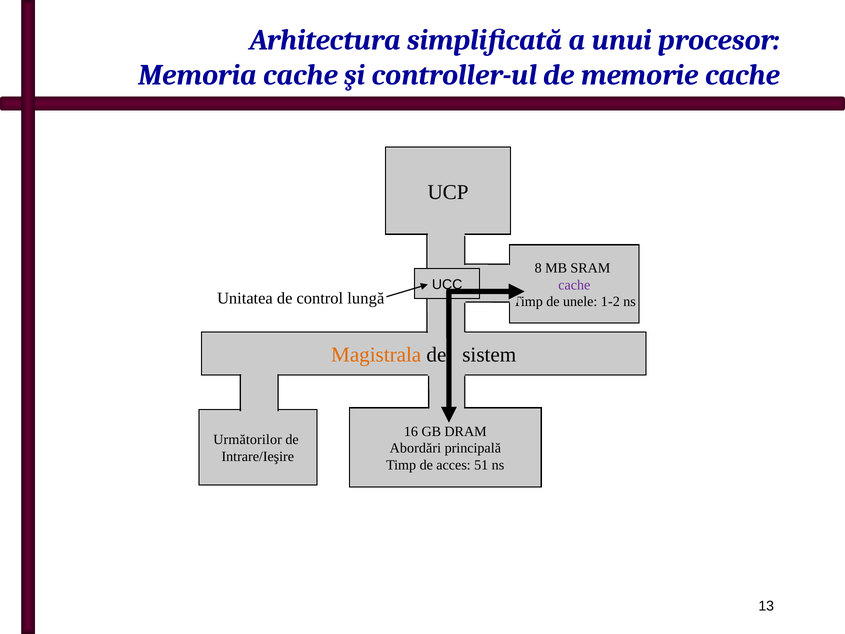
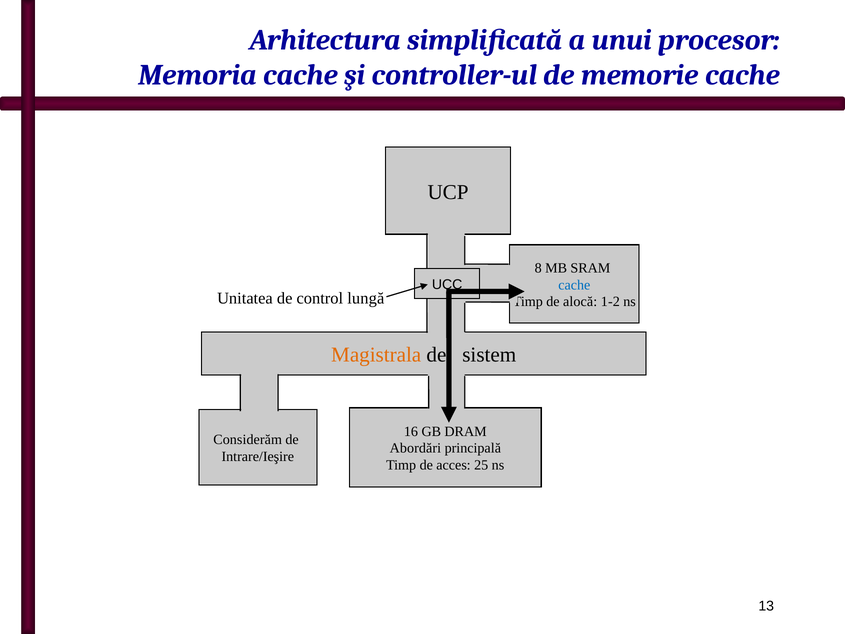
cache at (574, 285) colour: purple -> blue
unele: unele -> alocă
Următorilor: Următorilor -> Considerăm
51: 51 -> 25
